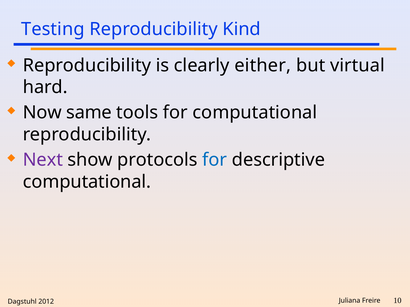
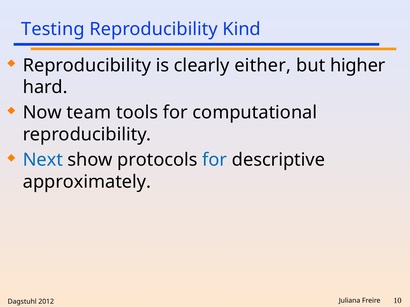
virtual: virtual -> higher
same: same -> team
Next colour: purple -> blue
computational at (87, 182): computational -> approximately
